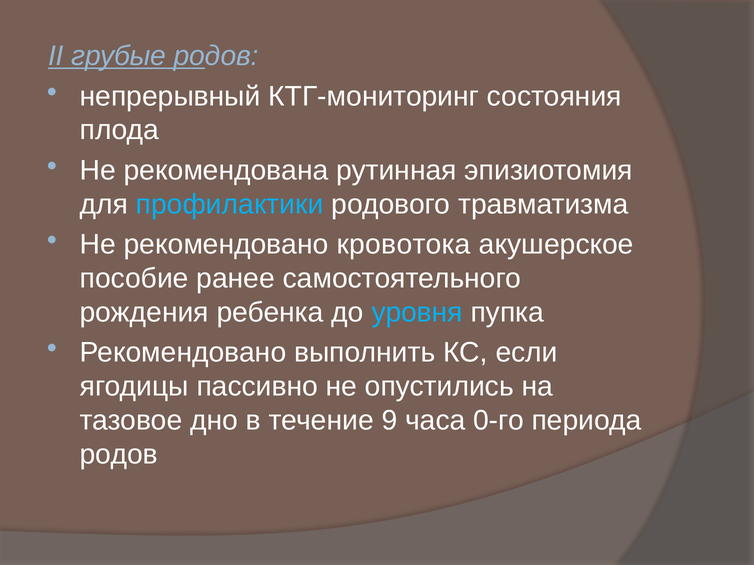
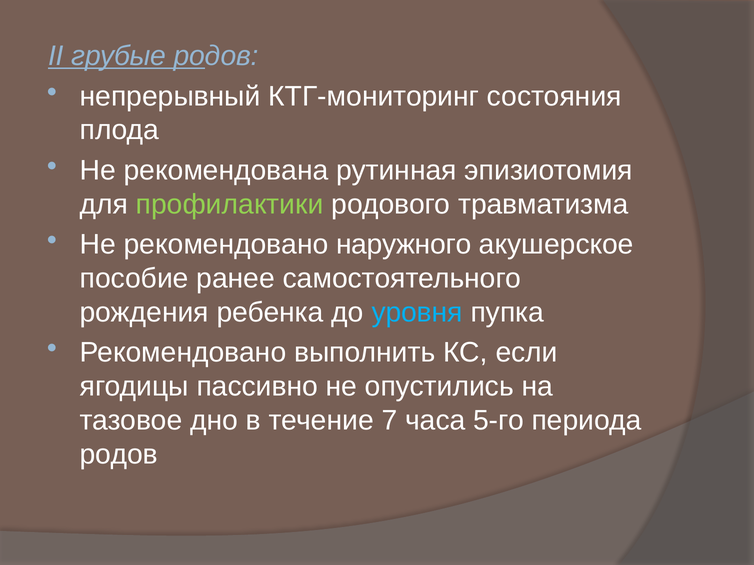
профилактики colour: light blue -> light green
кровотока: кровотока -> наружного
9: 9 -> 7
0-го: 0-го -> 5-го
